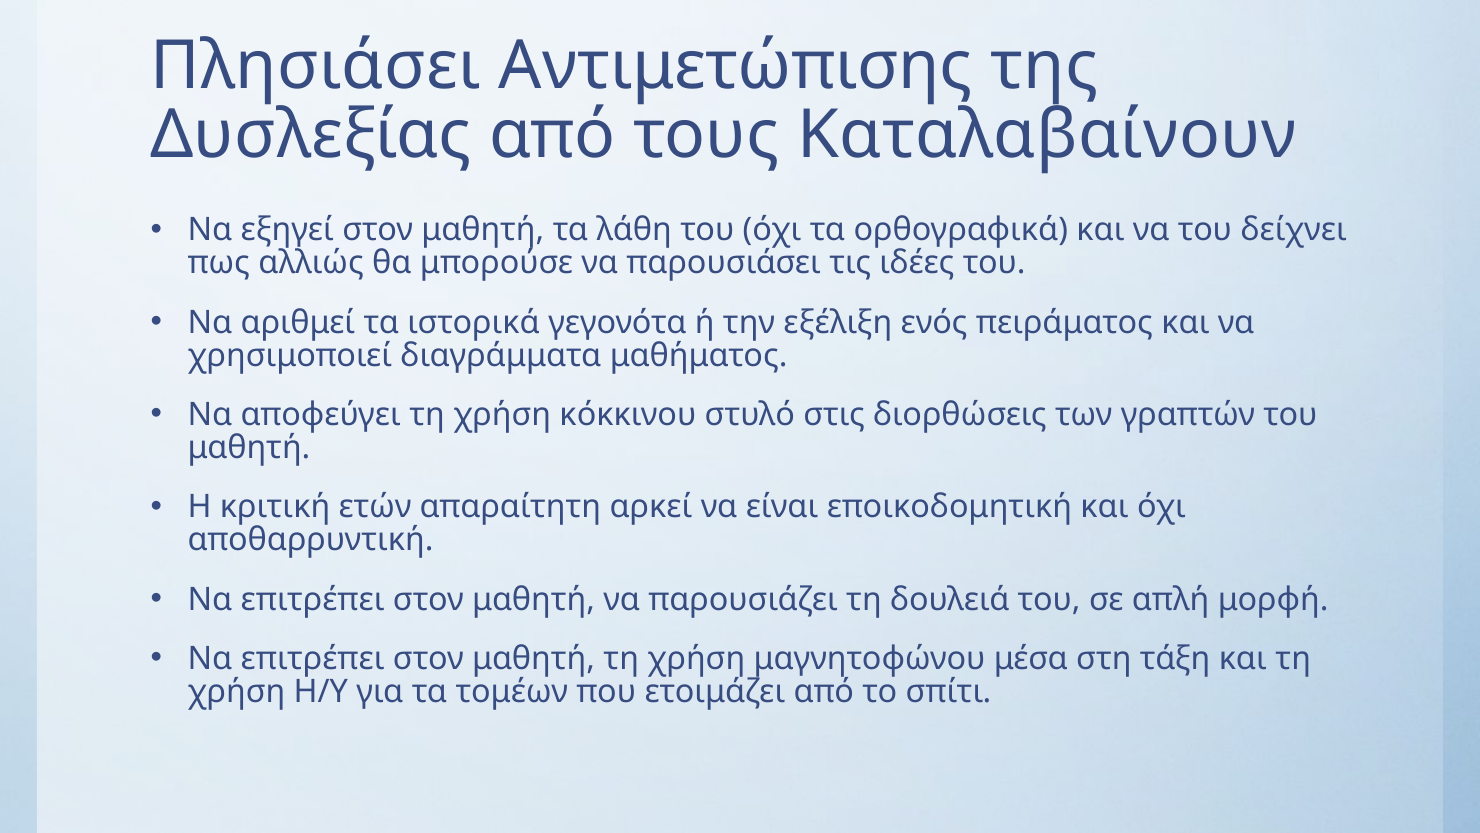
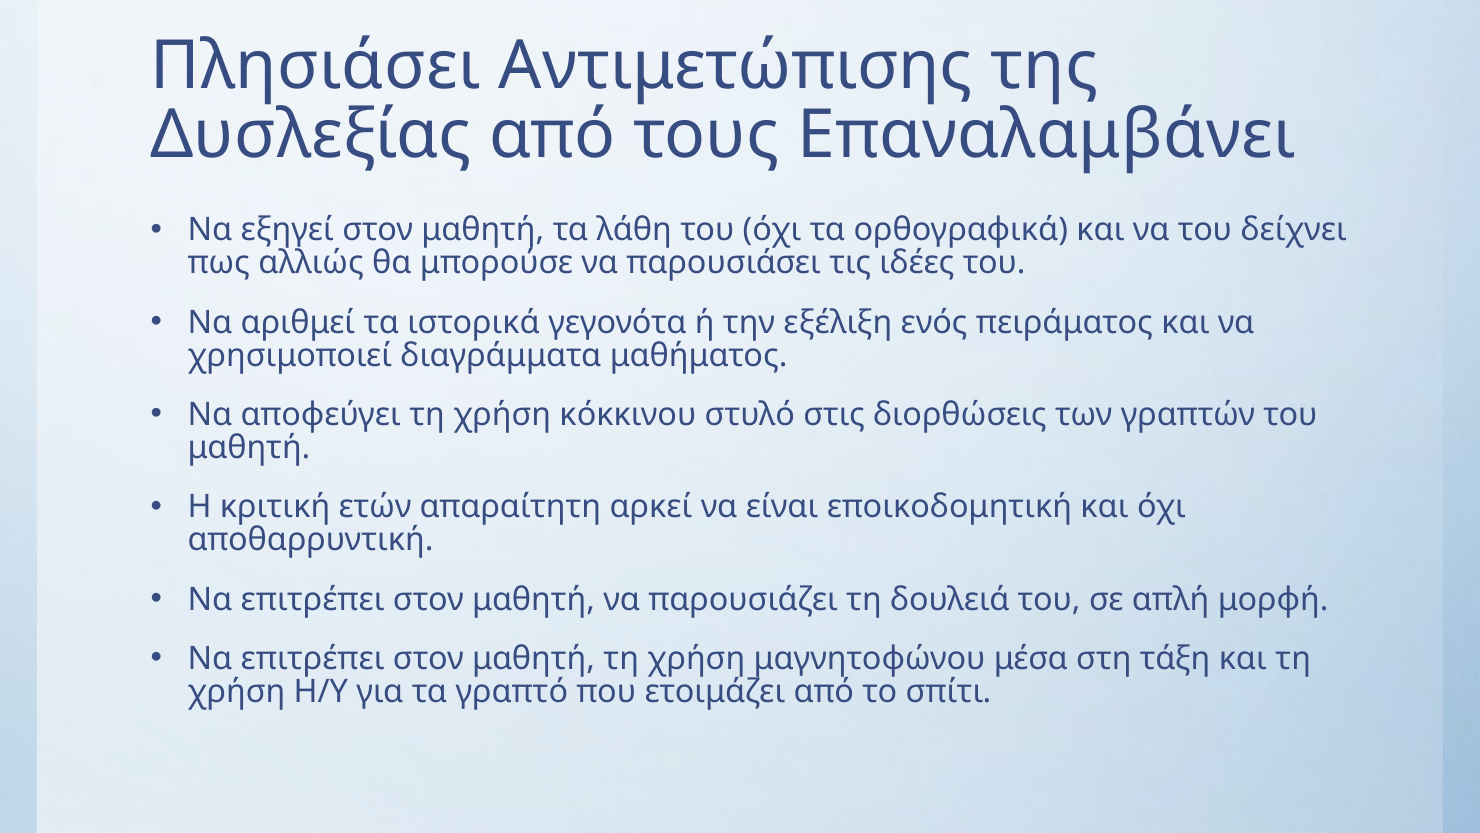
Καταλαβαίνουν: Καταλαβαίνουν -> Επαναλαμβάνει
τομέων: τομέων -> γραπτό
